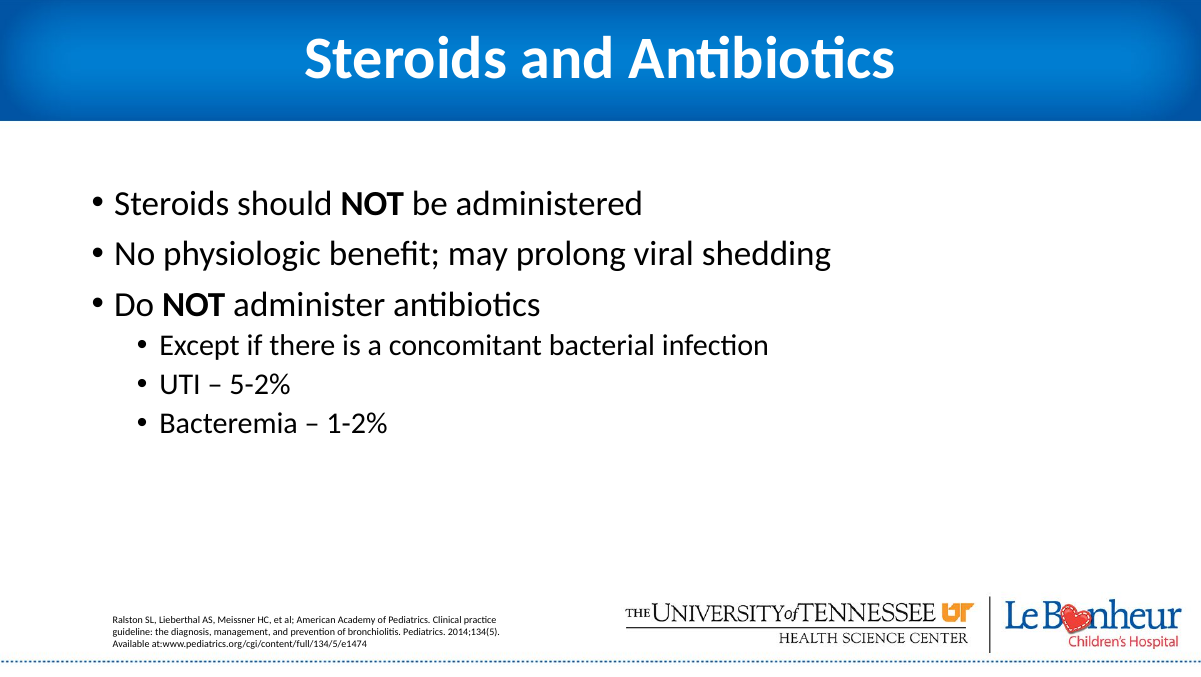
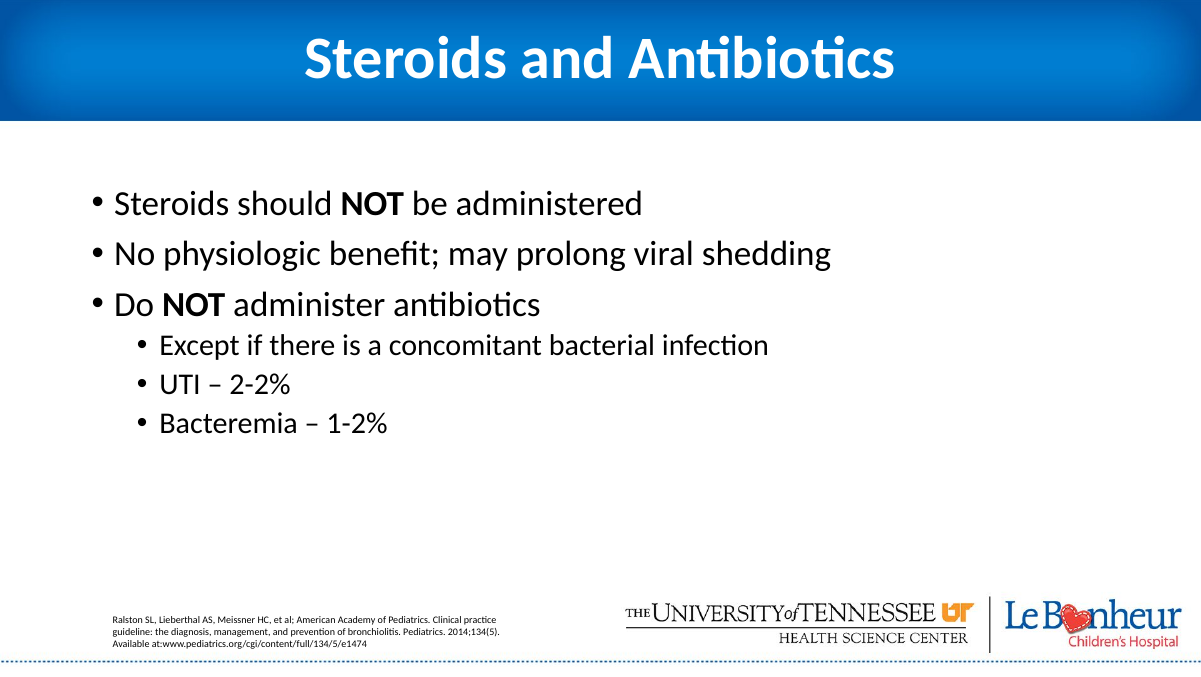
5-2%: 5-2% -> 2-2%
